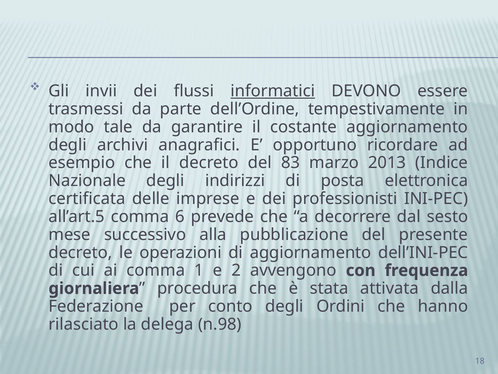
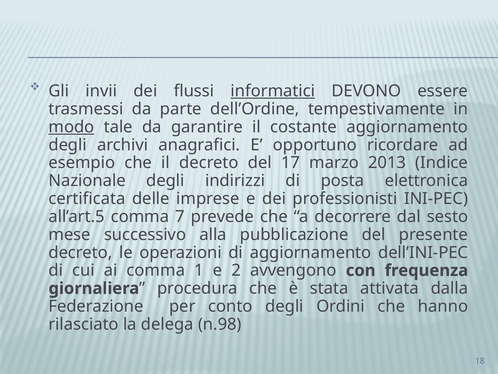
modo underline: none -> present
83: 83 -> 17
6: 6 -> 7
